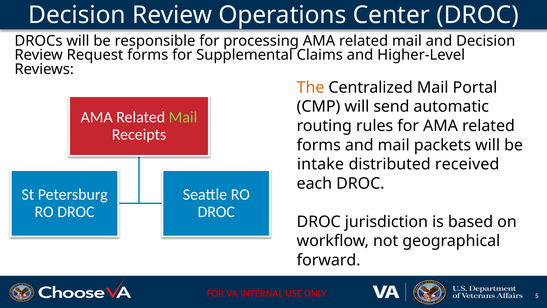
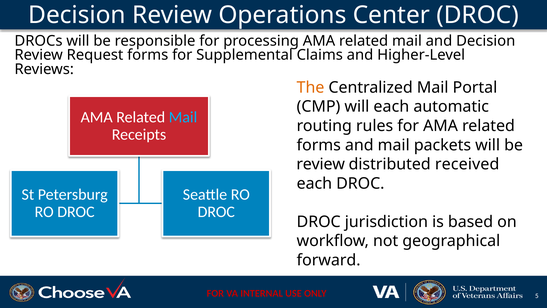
will send: send -> each
Mail at (183, 117) colour: light green -> light blue
intake at (320, 164): intake -> review
